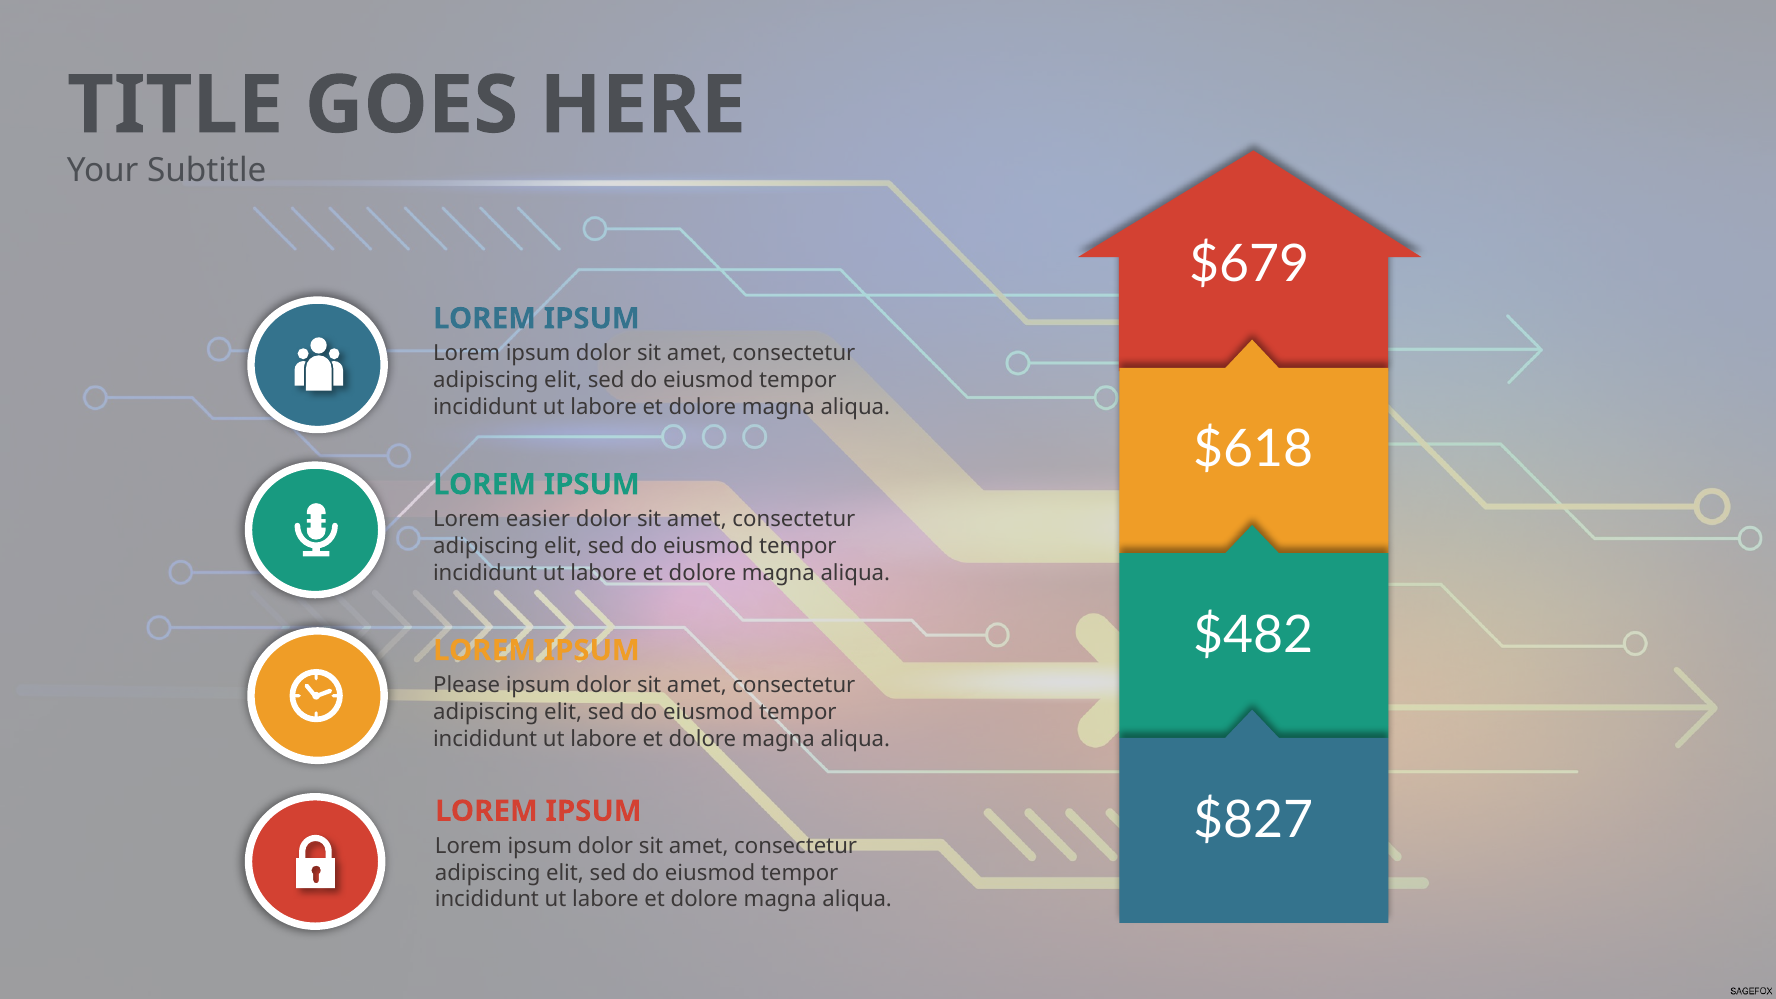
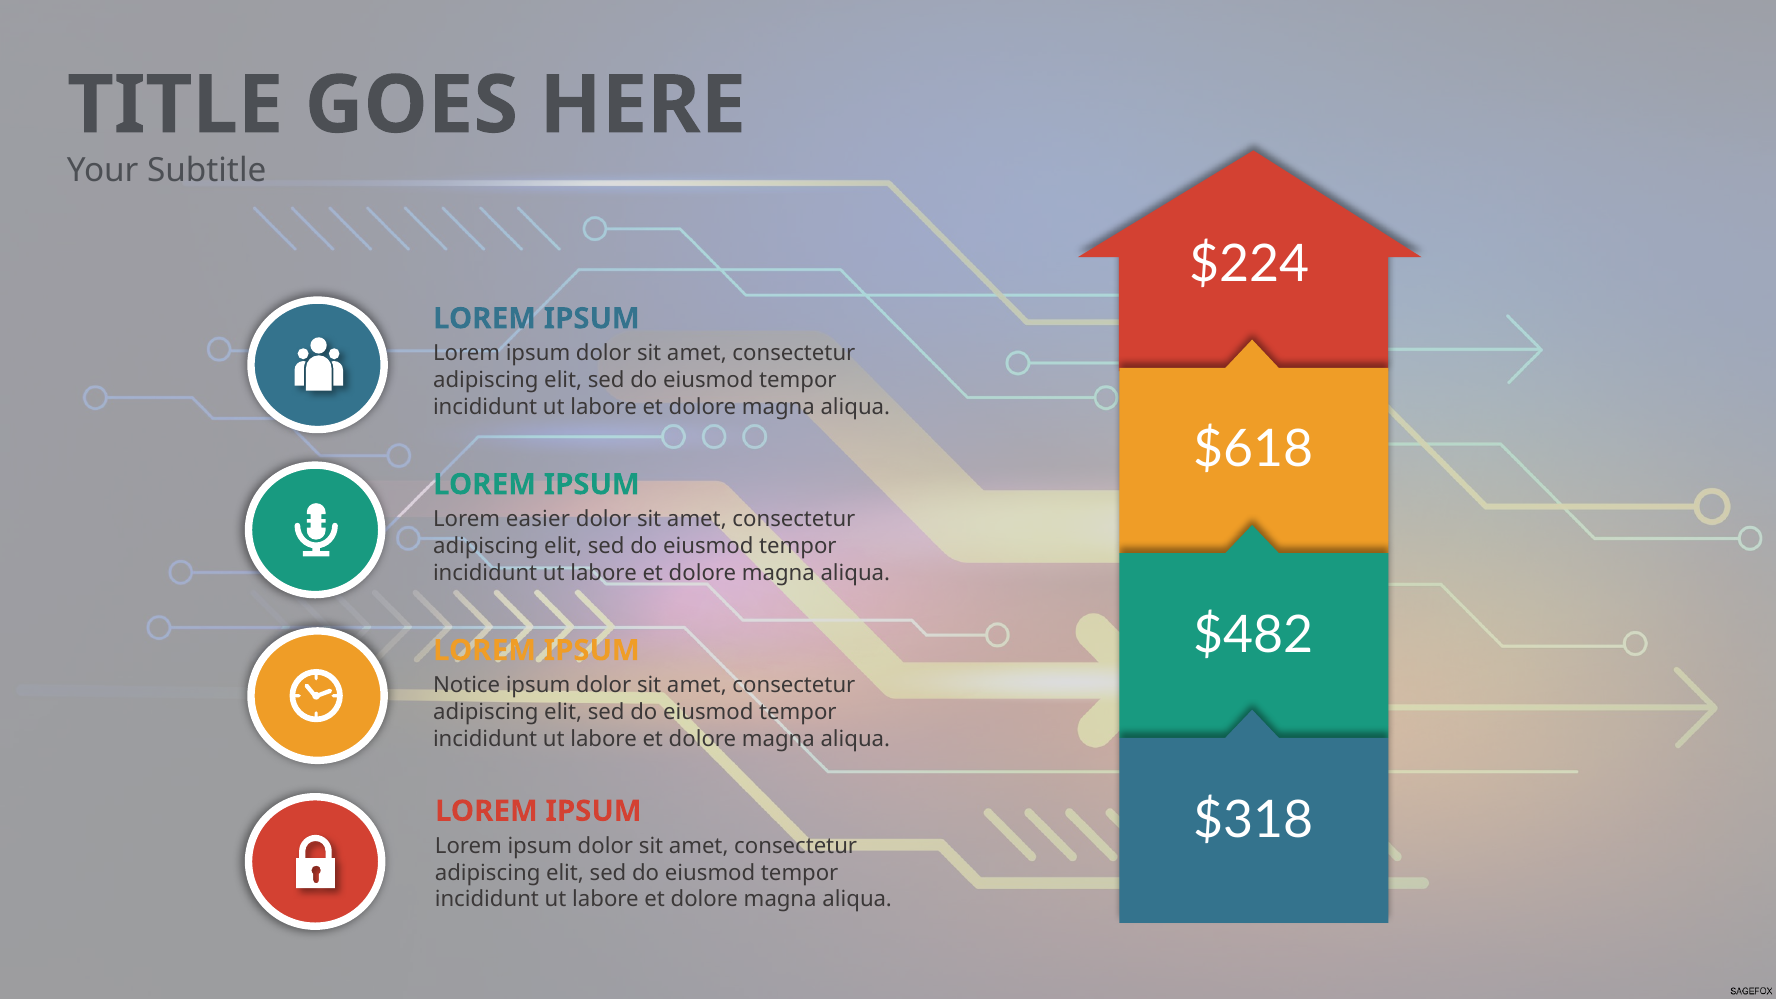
$679: $679 -> $224
Please: Please -> Notice
$827: $827 -> $318
